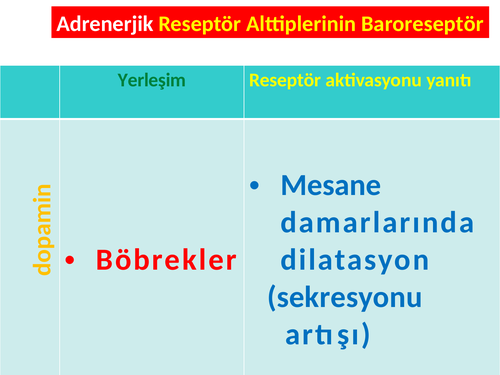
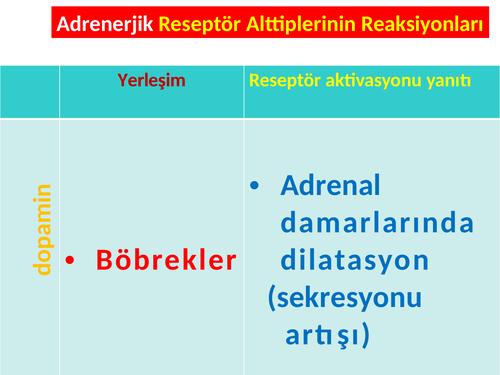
Baroreseptör: Baroreseptör -> Reaksiyonları
Yerleşim colour: green -> red
Mesane: Mesane -> Adrenal
